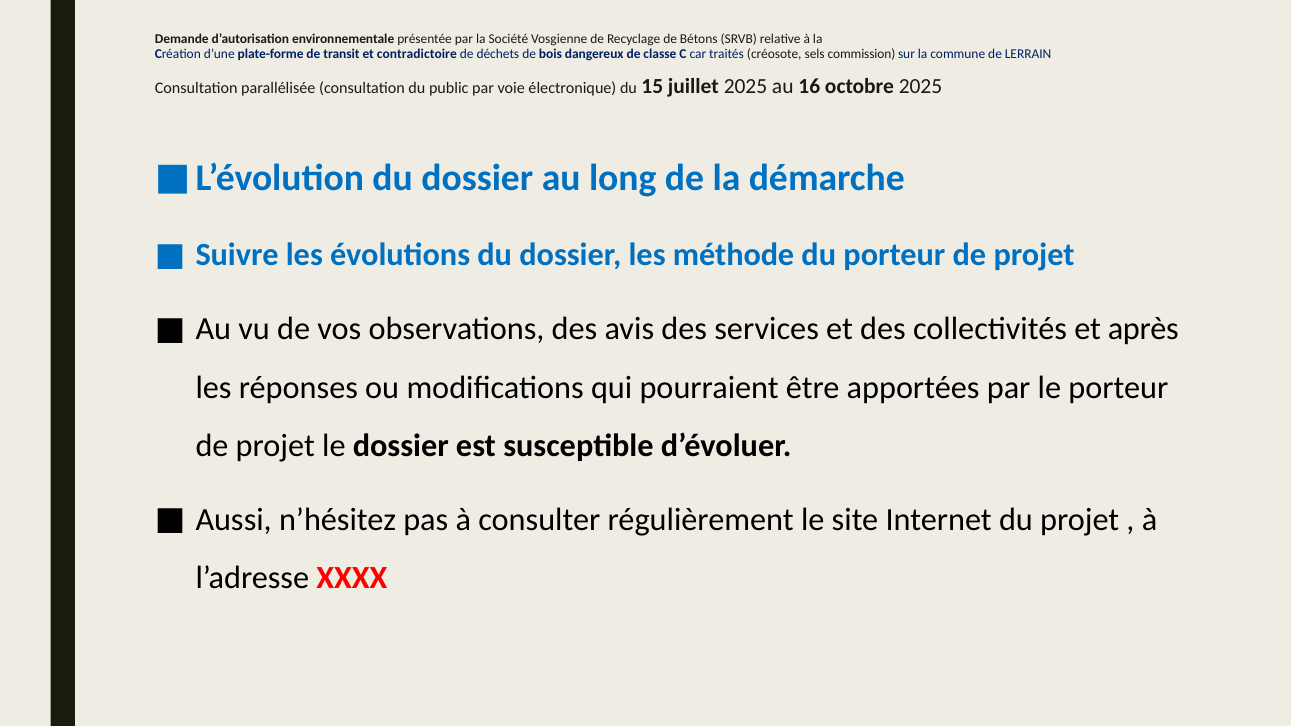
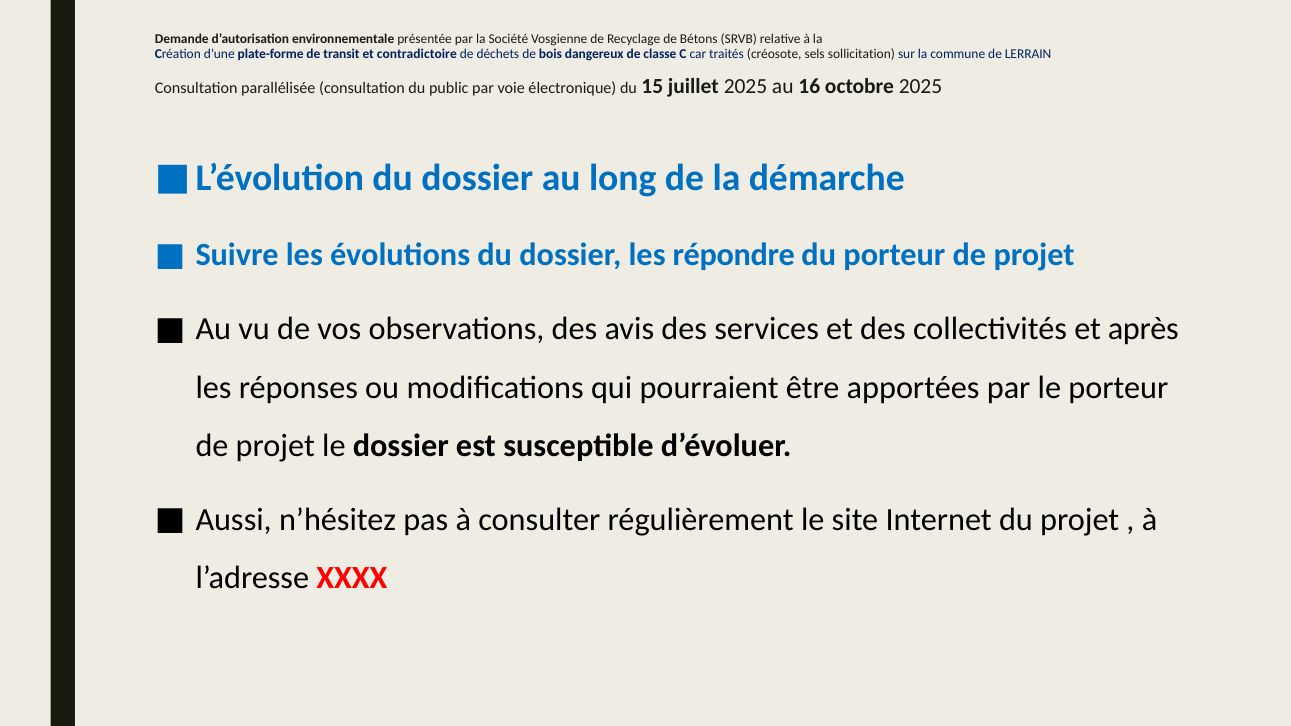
commission: commission -> sollicitation
méthode: méthode -> répondre
